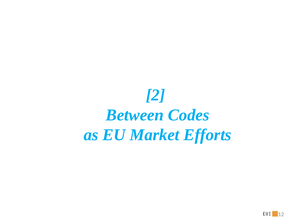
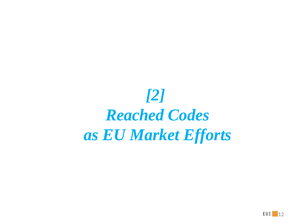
Between: Between -> Reached
